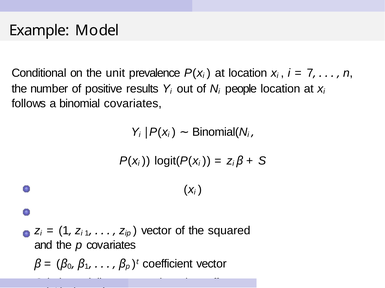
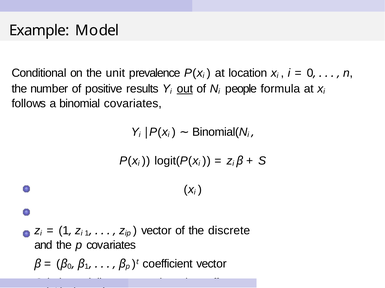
7 at (310, 73): 7 -> 0
out underline: none -> present
people location: location -> formula
squared: squared -> discrete
